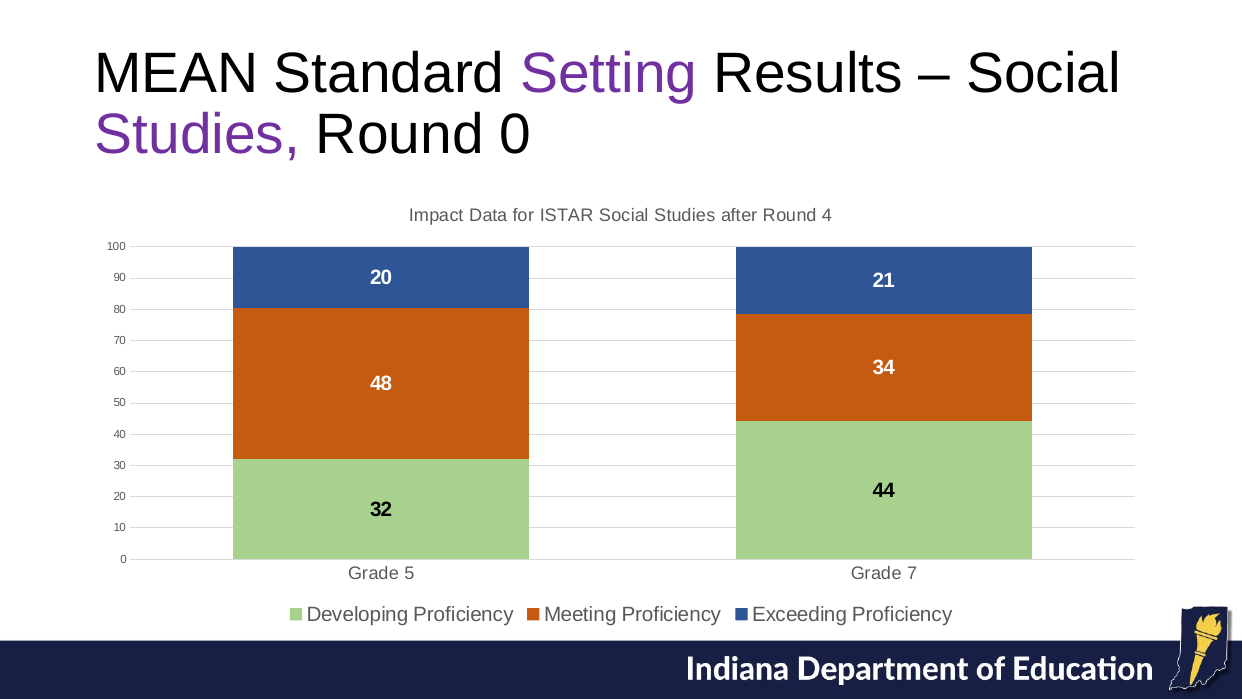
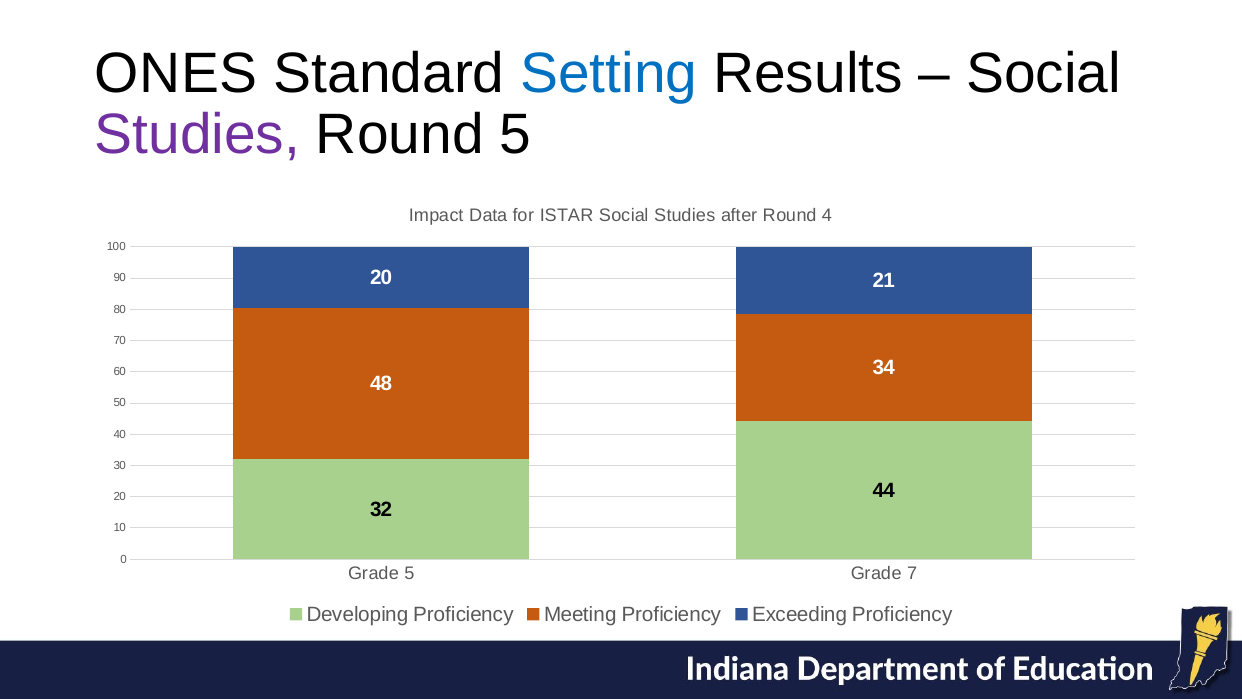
MEAN: MEAN -> ONES
Setting colour: purple -> blue
Round 0: 0 -> 5
